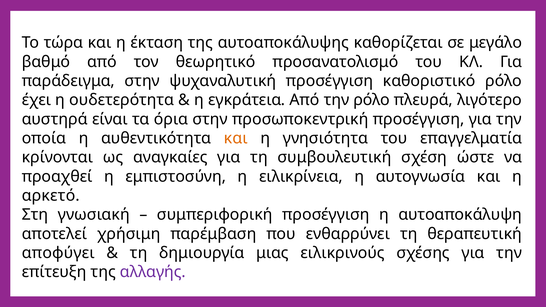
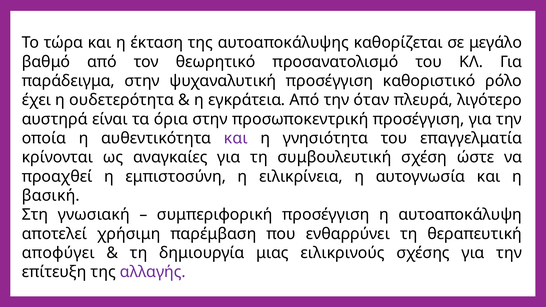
την ρόλο: ρόλο -> όταν
και at (236, 138) colour: orange -> purple
αρκετό: αρκετό -> βασική
